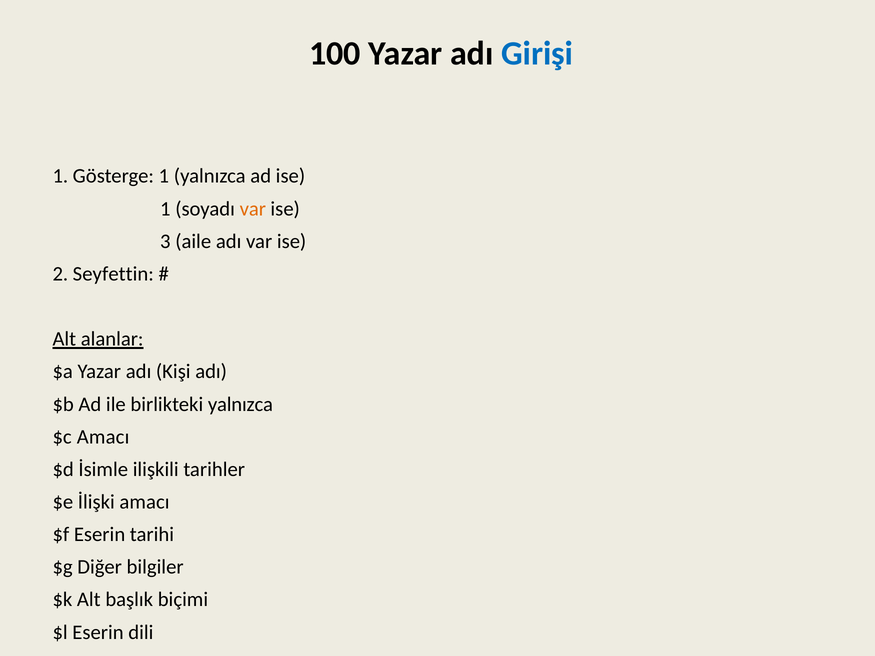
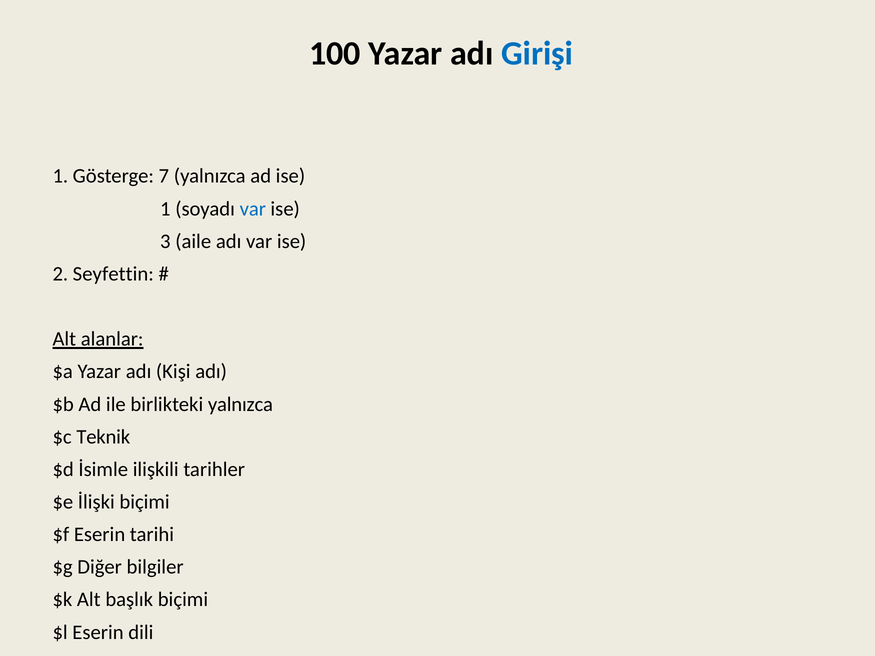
Gösterge 1: 1 -> 7
var at (253, 209) colour: orange -> blue
$c Amacı: Amacı -> Teknik
İlişki amacı: amacı -> biçimi
